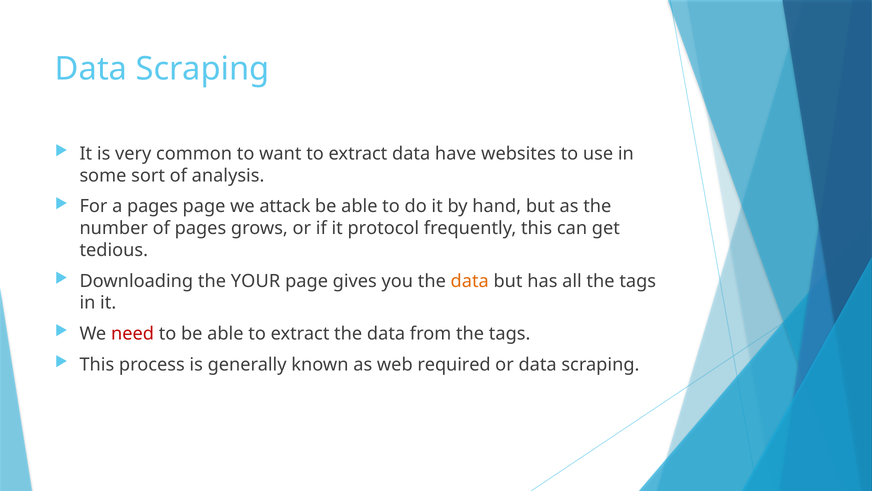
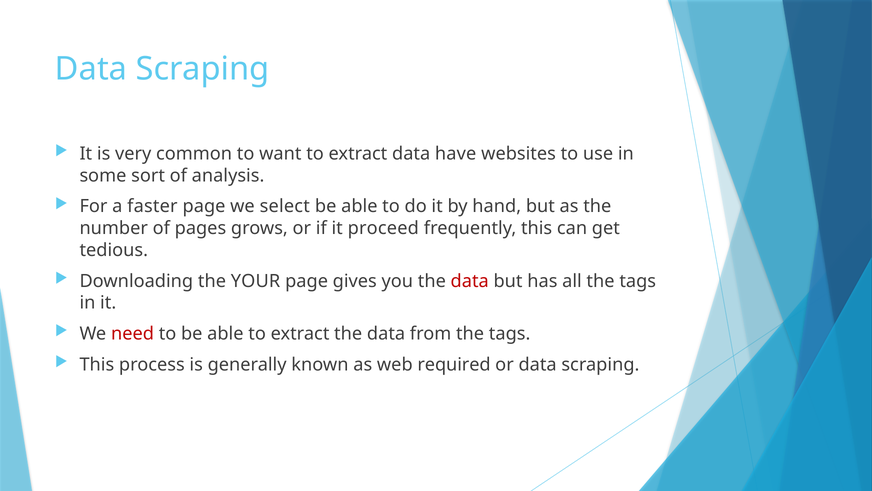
a pages: pages -> faster
attack: attack -> select
protocol: protocol -> proceed
data at (470, 281) colour: orange -> red
